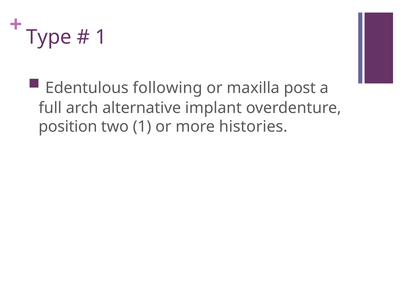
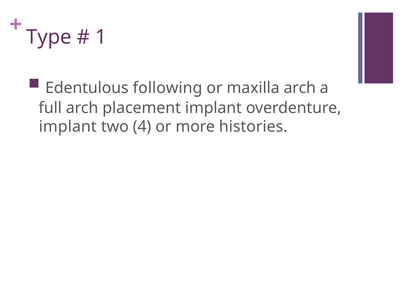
maxilla post: post -> arch
alternative: alternative -> placement
position at (68, 127): position -> implant
two 1: 1 -> 4
